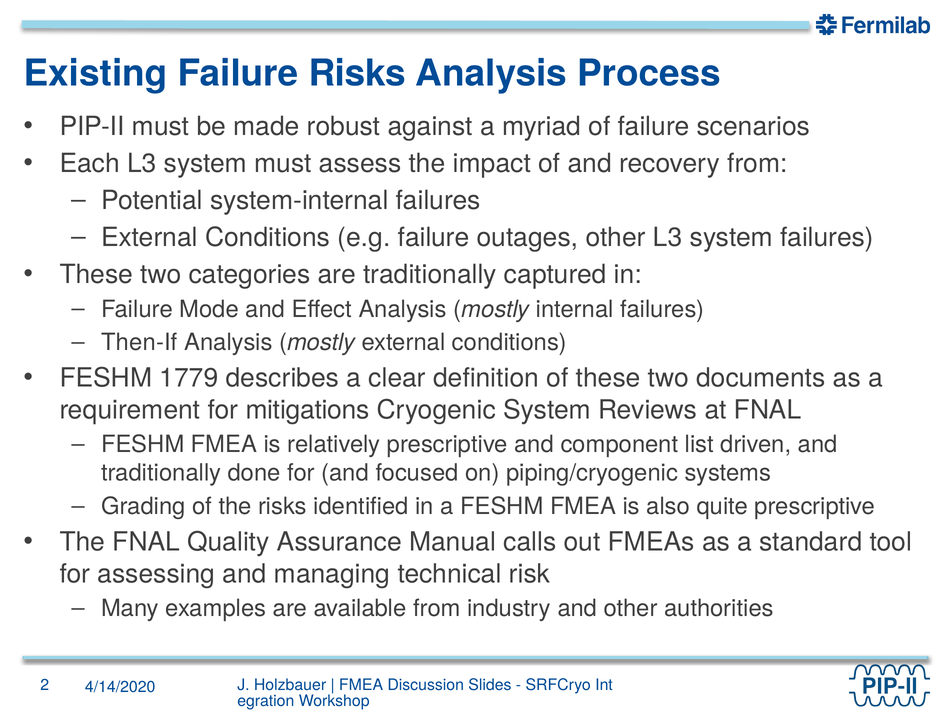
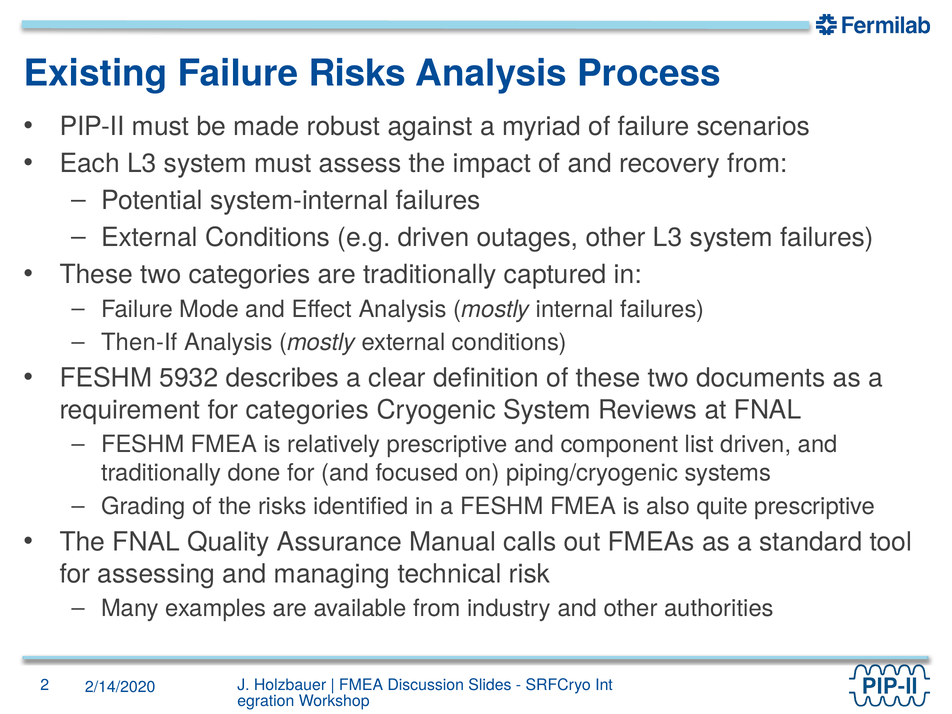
e.g failure: failure -> driven
1779: 1779 -> 5932
for mitigations: mitigations -> categories
4/14/2020: 4/14/2020 -> 2/14/2020
